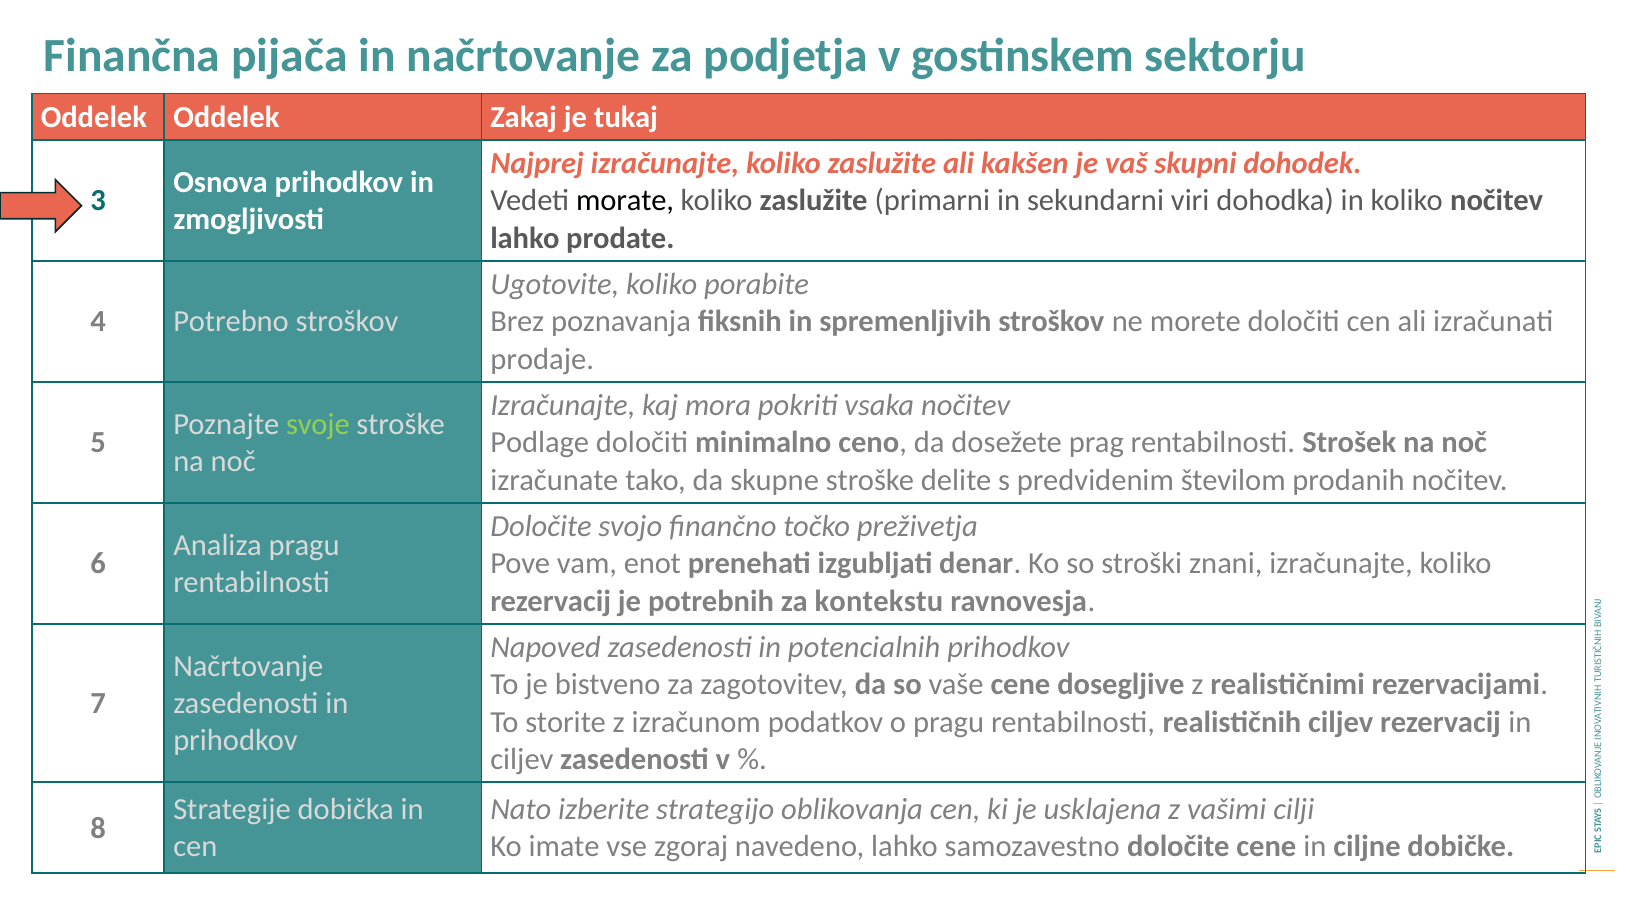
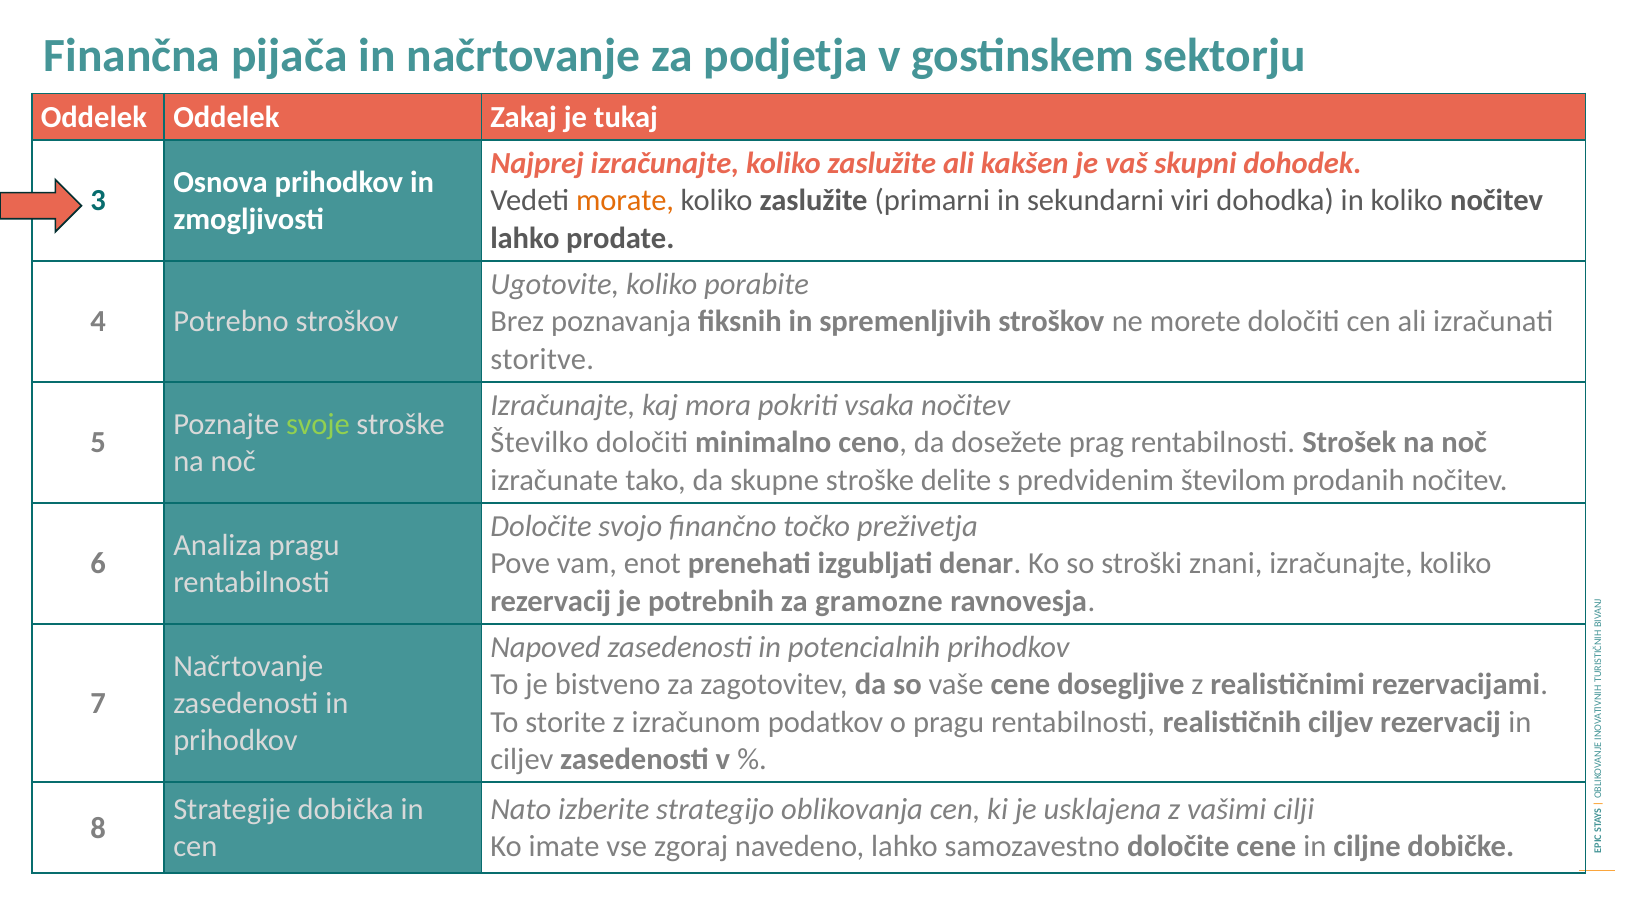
morate colour: black -> orange
prodaje: prodaje -> storitve
Podlage: Podlage -> Številko
kontekstu: kontekstu -> gramozne
